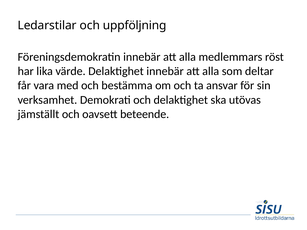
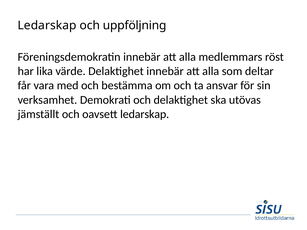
Ledarstilar at (47, 26): Ledarstilar -> Ledarskap
oavsett beteende: beteende -> ledarskap
